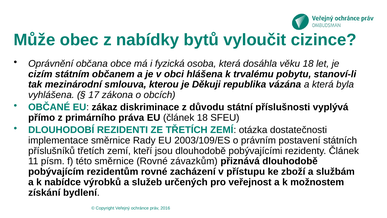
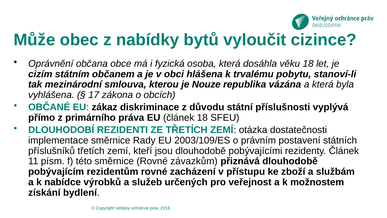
Děkuji: Děkuji -> Nouze
